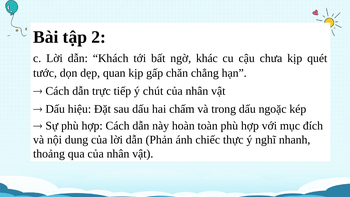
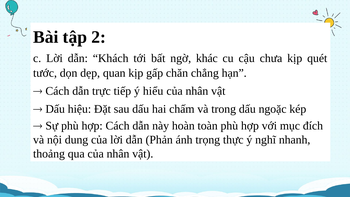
chút: chút -> hiểu
chiếc: chiếc -> trọng
